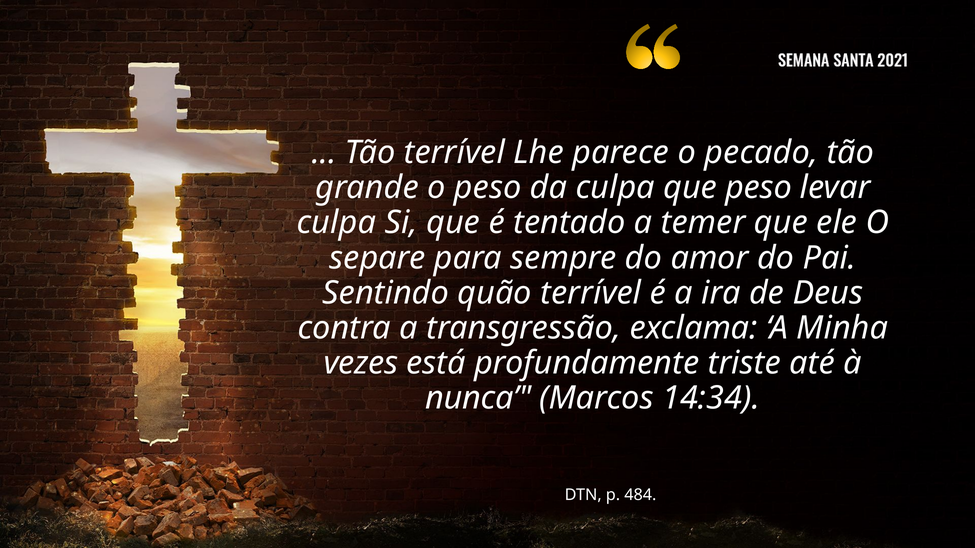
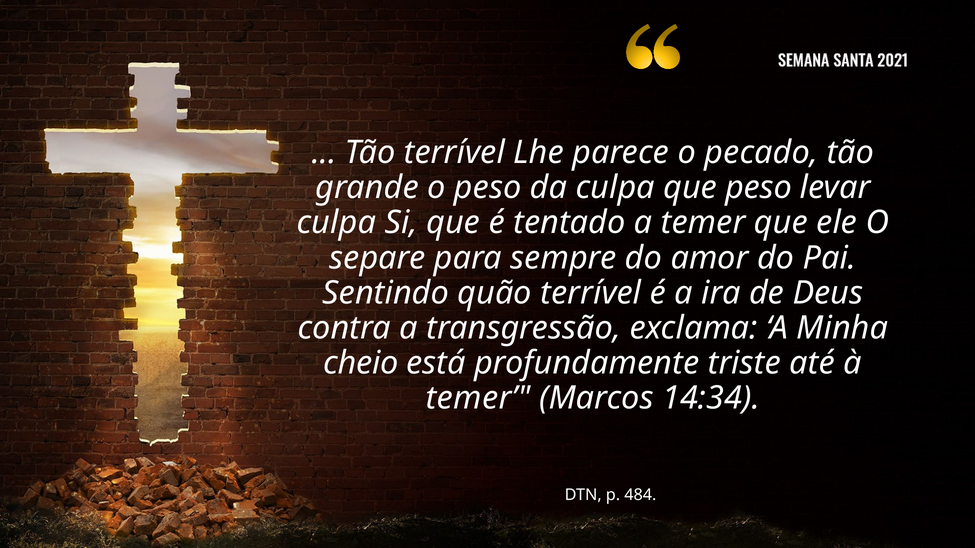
vezes: vezes -> cheio
nunca at (478, 399): nunca -> temer
